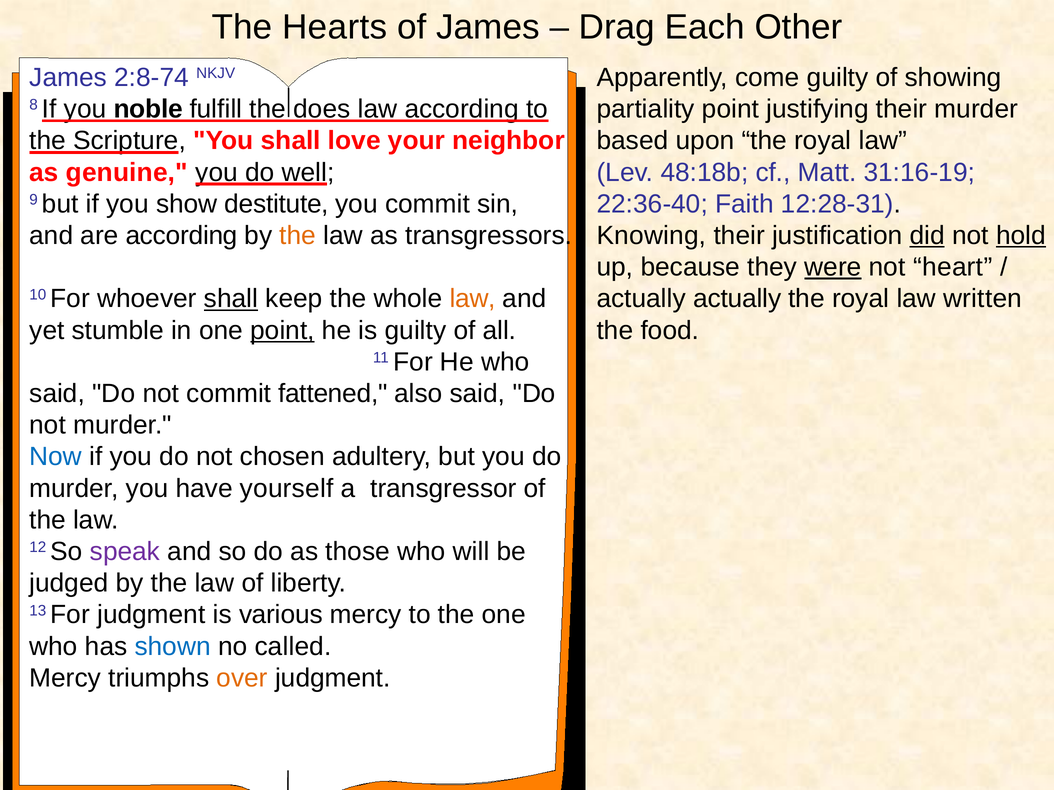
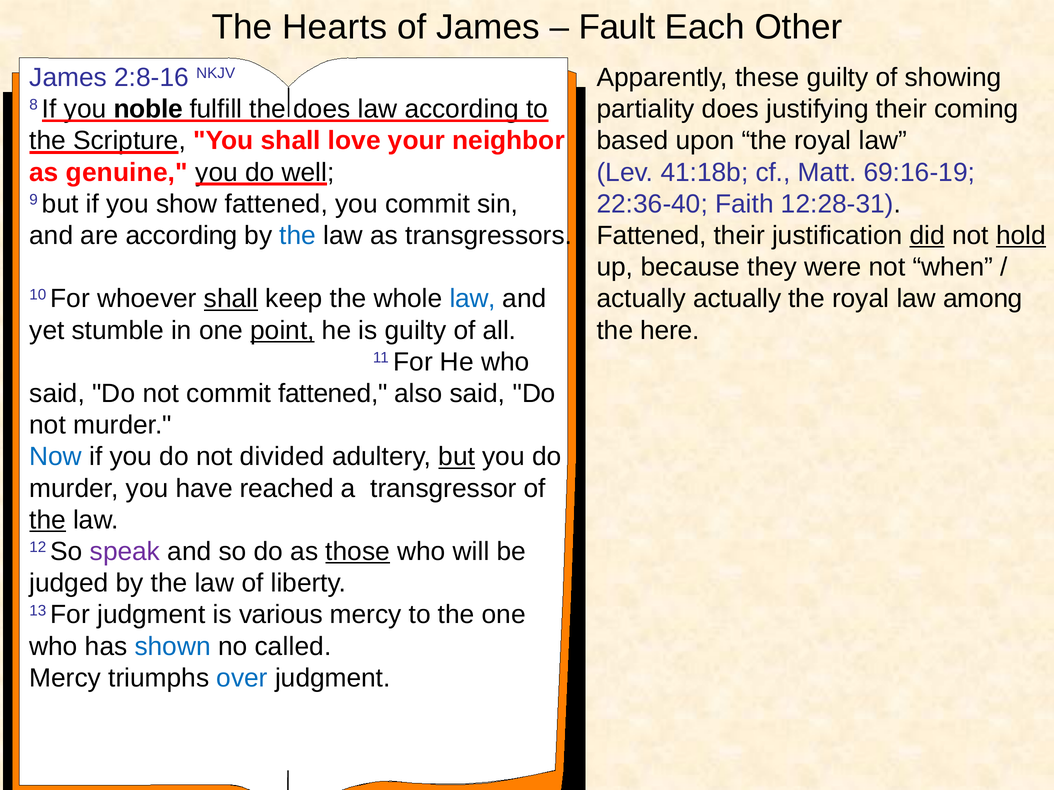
Drag: Drag -> Fault
2:8-74: 2:8-74 -> 2:8-16
come: come -> these
partiality point: point -> does
their murder: murder -> coming
48:18b: 48:18b -> 41:18b
31:16-19: 31:16-19 -> 69:16-19
show destitute: destitute -> fattened
the at (298, 236) colour: orange -> blue
Knowing at (651, 236): Knowing -> Fattened
were underline: present -> none
heart: heart -> when
written: written -> among
law at (473, 299) colour: orange -> blue
food: food -> here
chosen: chosen -> divided
but at (457, 457) underline: none -> present
yourself: yourself -> reached
the at (48, 520) underline: none -> present
those underline: none -> present
over colour: orange -> blue
